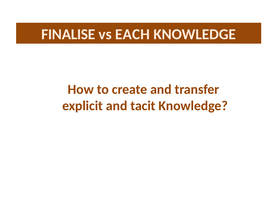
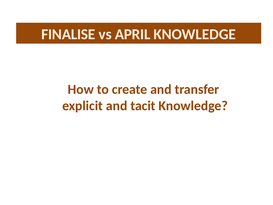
EACH: EACH -> APRIL
